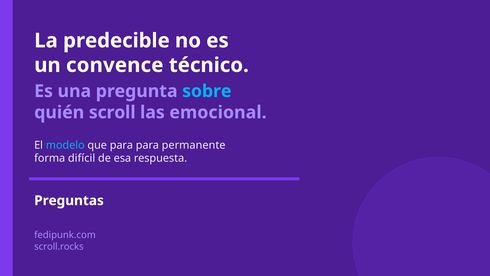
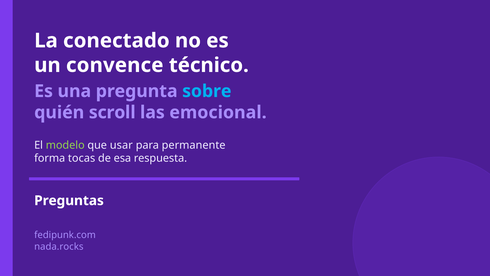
predecible: predecible -> conectado
modelo colour: light blue -> light green
que para: para -> usar
difícil: difícil -> tocas
scroll.rocks: scroll.rocks -> nada.rocks
